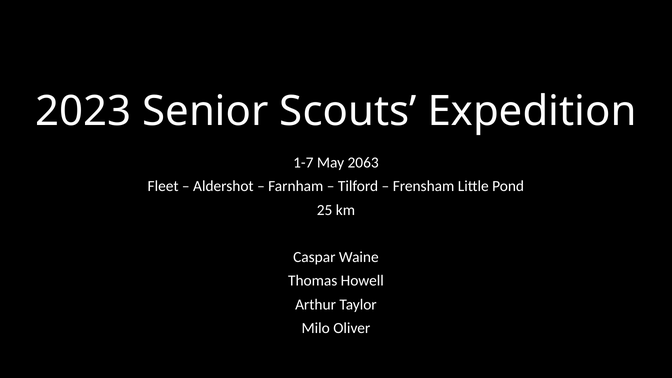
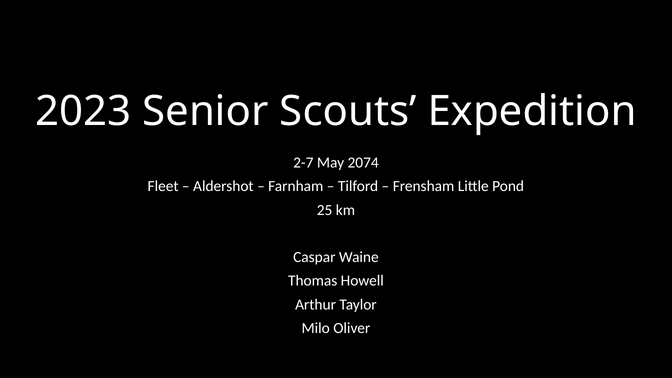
1-7: 1-7 -> 2-7
2063: 2063 -> 2074
